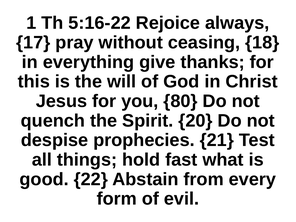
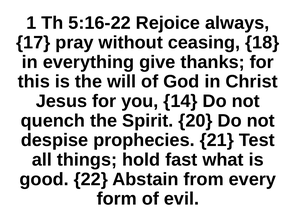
80: 80 -> 14
